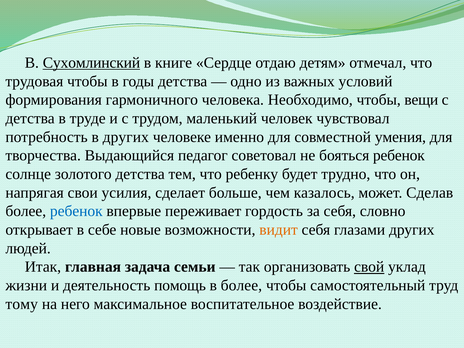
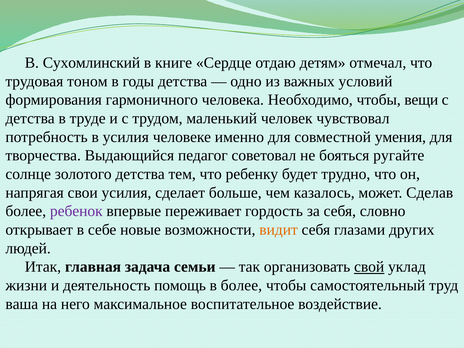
Сухомлинский underline: present -> none
трудовая чтобы: чтобы -> тоном
в других: других -> усилия
бояться ребенок: ребенок -> ругайте
ребенок at (76, 211) colour: blue -> purple
тому: тому -> ваша
